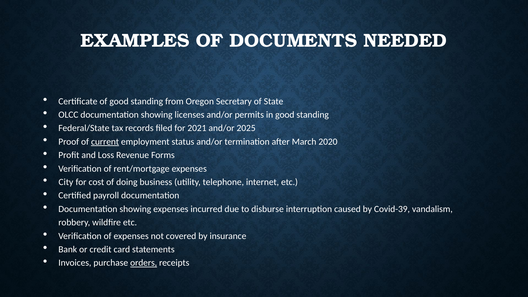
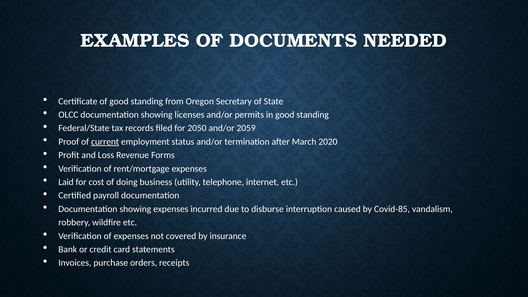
2021: 2021 -> 2050
2025: 2025 -> 2059
City: City -> Laid
Covid-39: Covid-39 -> Covid-85
orders underline: present -> none
